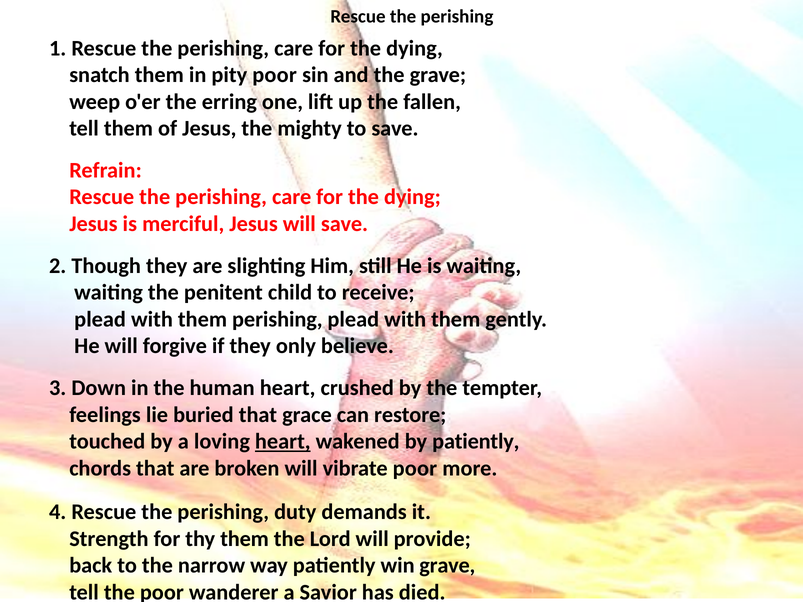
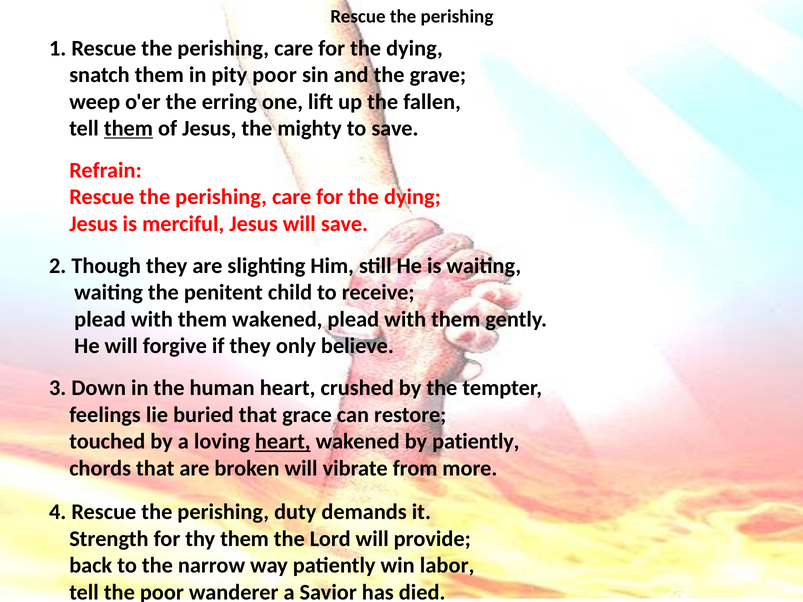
them at (128, 129) underline: none -> present
them perishing: perishing -> wakened
vibrate poor: poor -> from
win grave: grave -> labor
